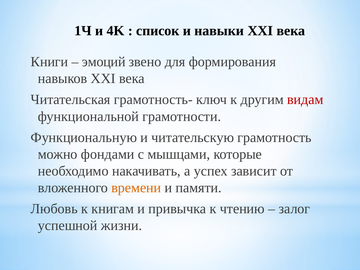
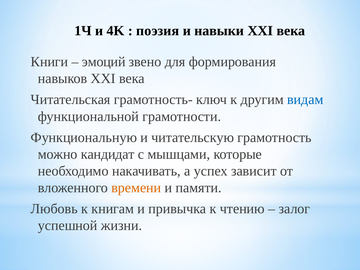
список: список -> поэзия
видам colour: red -> blue
фондами: фондами -> кандидат
